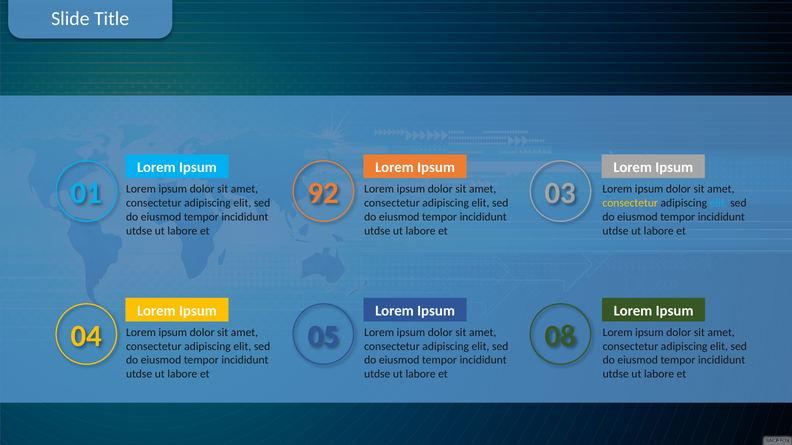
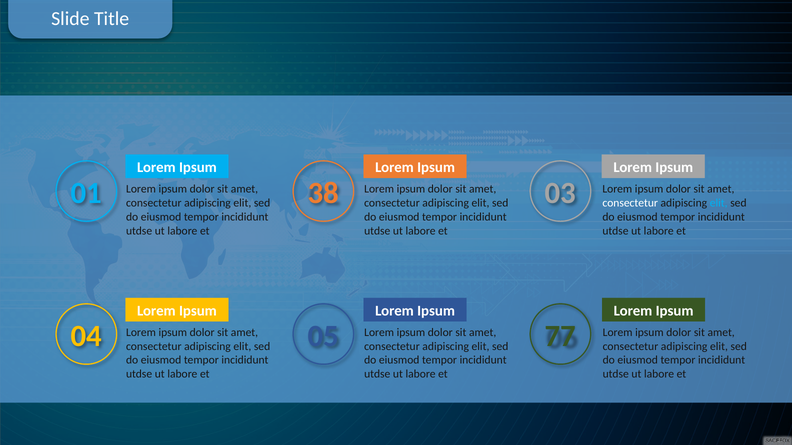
92: 92 -> 38
consectetur at (630, 203) colour: yellow -> white
08: 08 -> 77
